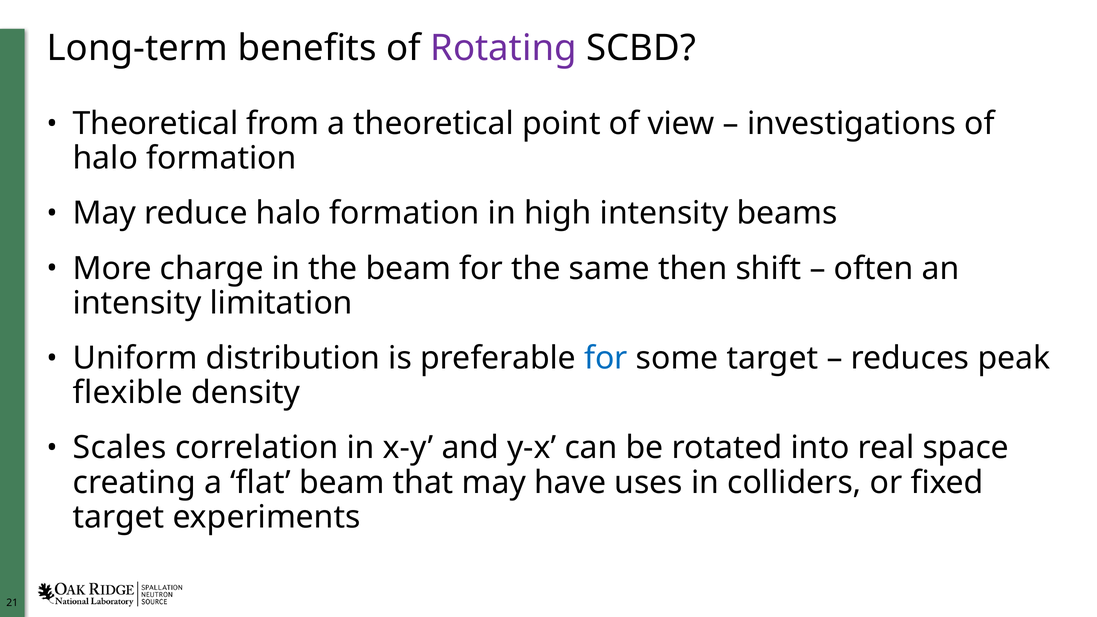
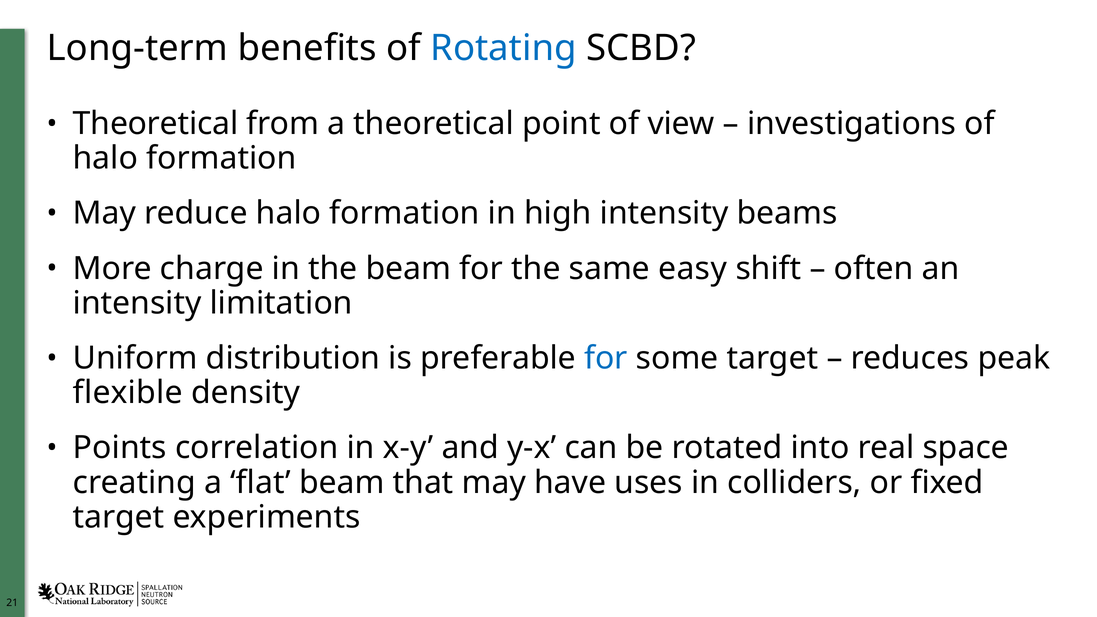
Rotating colour: purple -> blue
then: then -> easy
Scales: Scales -> Points
